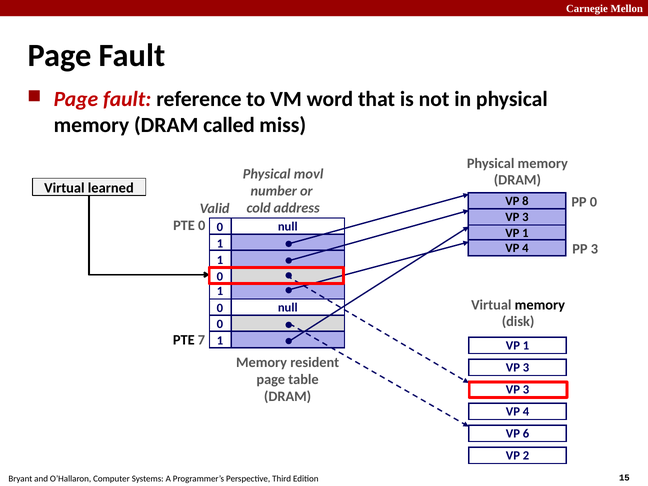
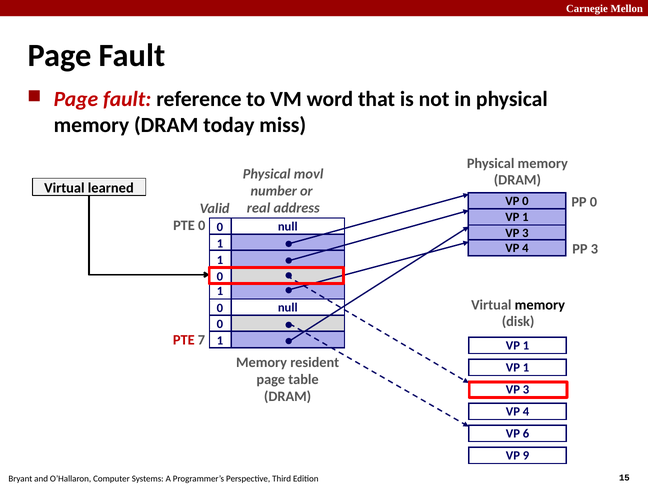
called: called -> today
VP 8: 8 -> 0
cold: cold -> real
3 at (525, 217): 3 -> 1
1 at (525, 233): 1 -> 3
PTE at (184, 340) colour: black -> red
3 at (526, 368): 3 -> 1
2: 2 -> 9
